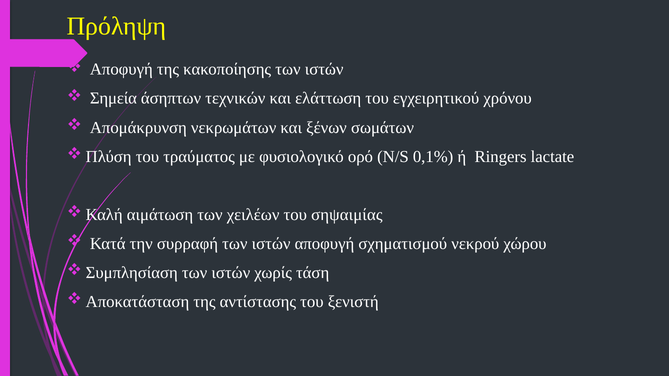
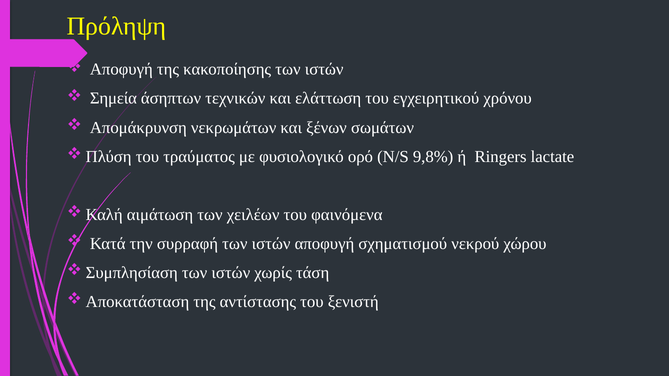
0,1%: 0,1% -> 9,8%
σηψαιμίας: σηψαιμίας -> φαινόμενα
